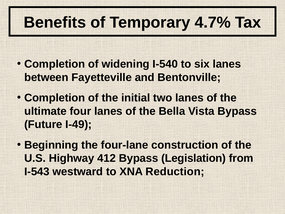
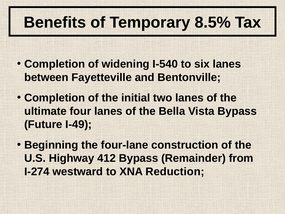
4.7%: 4.7% -> 8.5%
Legislation: Legislation -> Remainder
I-543: I-543 -> I-274
